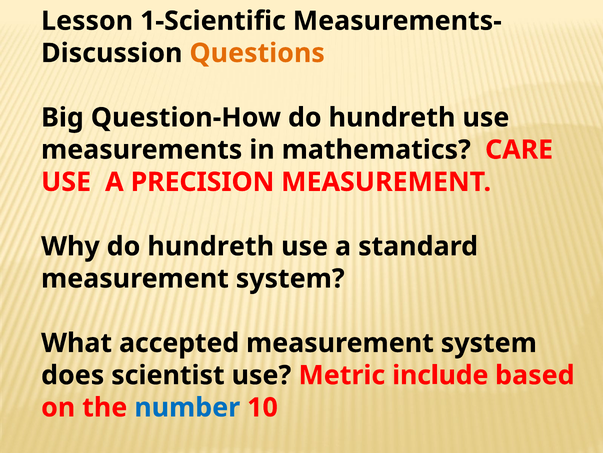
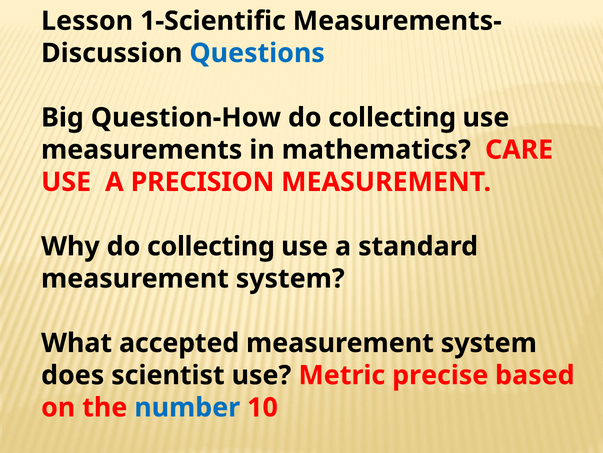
Questions colour: orange -> blue
Question-How do hundreth: hundreth -> collecting
Why do hundreth: hundreth -> collecting
include: include -> precise
